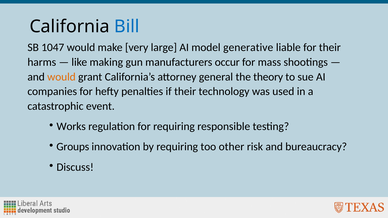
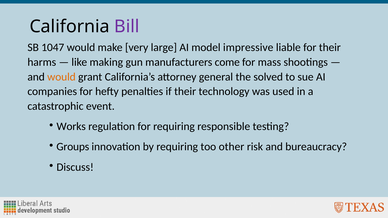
Bill colour: blue -> purple
generative: generative -> impressive
occur: occur -> come
theory: theory -> solved
